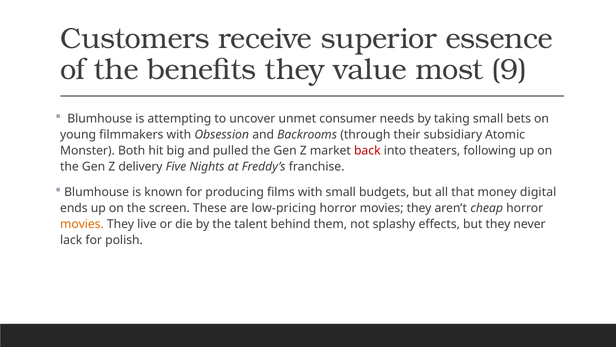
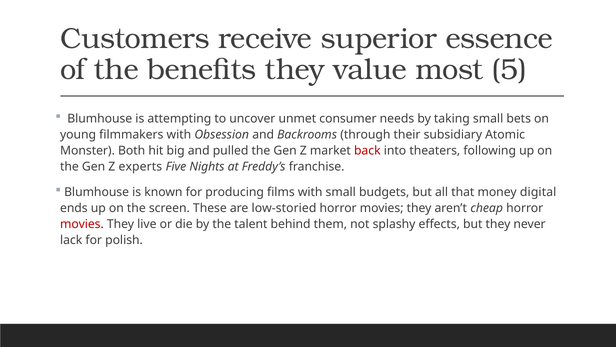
9: 9 -> 5
delivery: delivery -> experts
low-pricing: low-pricing -> low-storied
movies at (82, 224) colour: orange -> red
